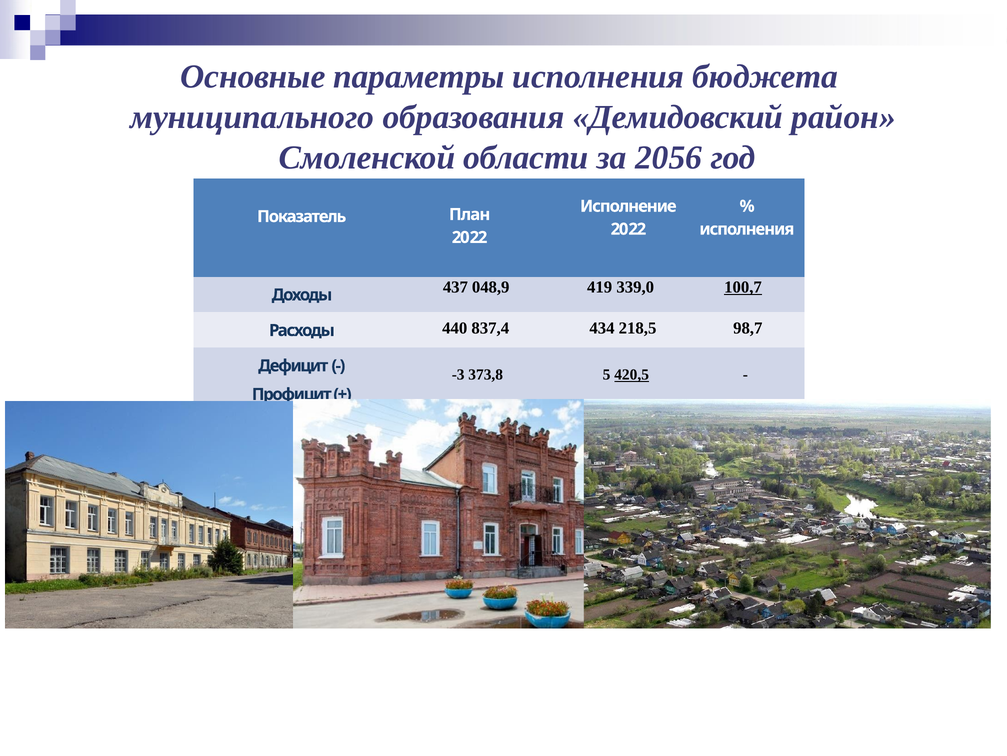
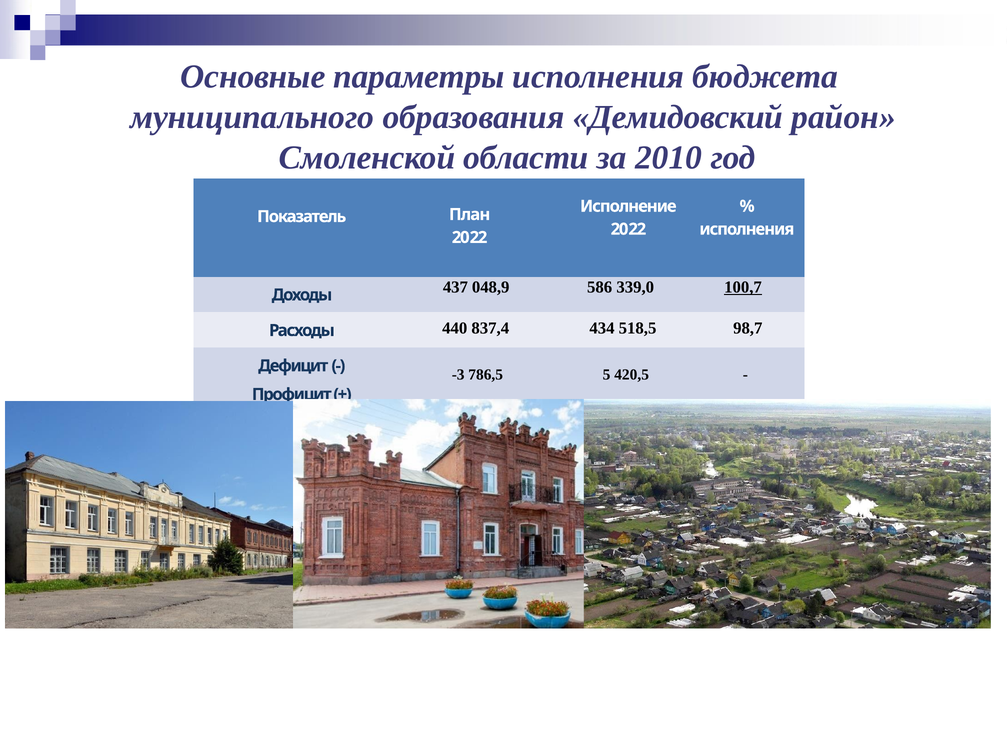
2056: 2056 -> 2010
419: 419 -> 586
218,5: 218,5 -> 518,5
373,8: 373,8 -> 786,5
420,5 underline: present -> none
